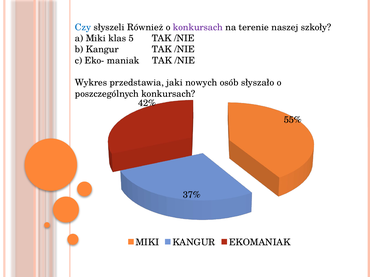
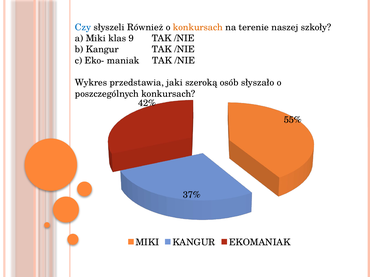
konkursach at (198, 27) colour: purple -> orange
5: 5 -> 9
nowych: nowych -> szeroką
